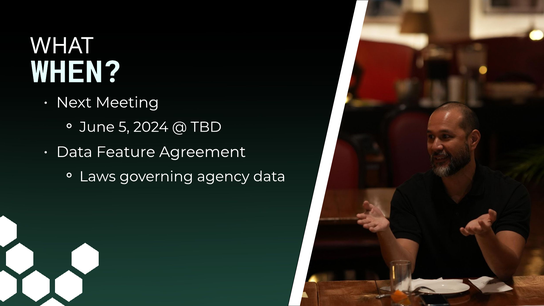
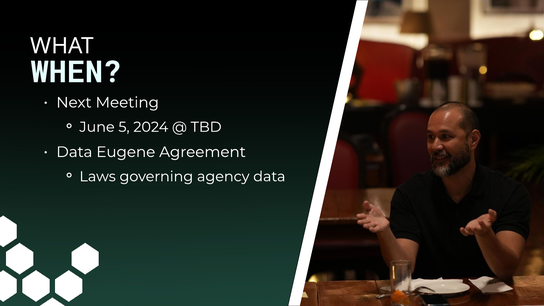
Feature: Feature -> Eugene
